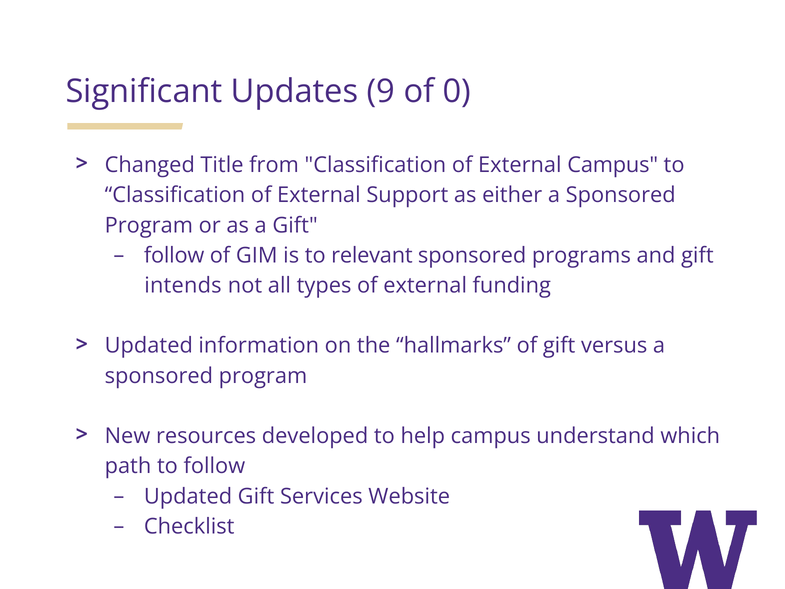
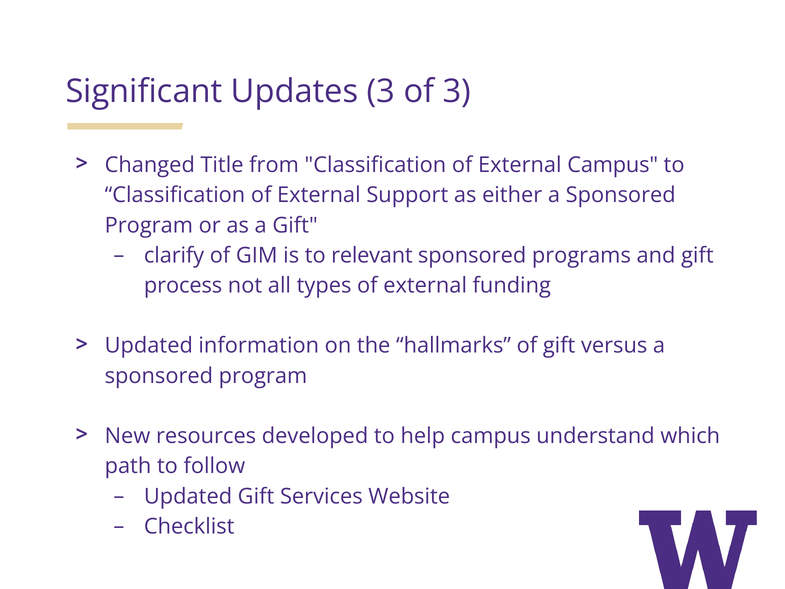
Updates 9: 9 -> 3
of 0: 0 -> 3
follow at (174, 255): follow -> clarify
intends: intends -> process
